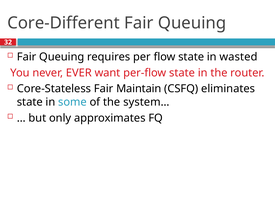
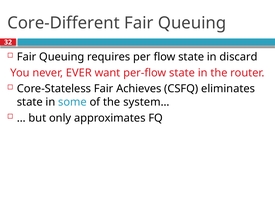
wasted: wasted -> discard
Maintain: Maintain -> Achieves
